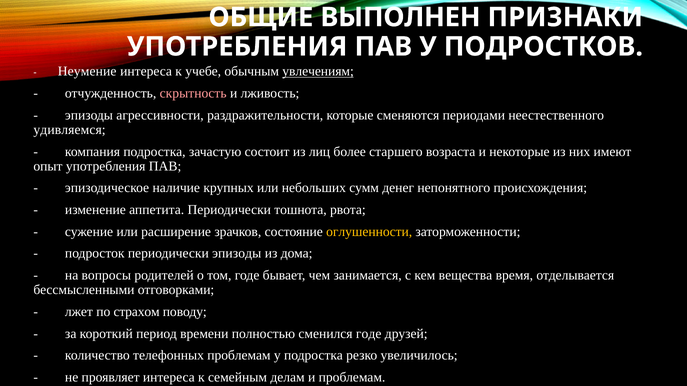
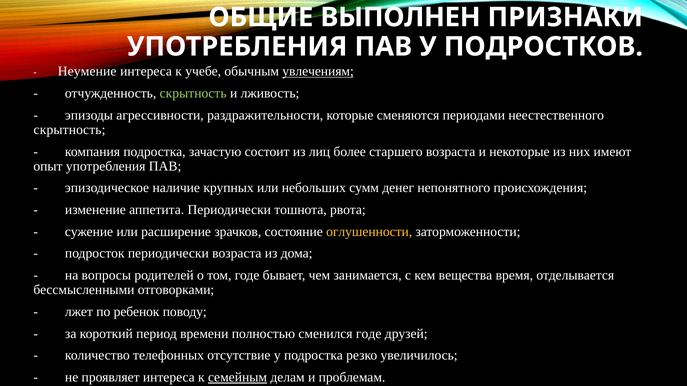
скрытность at (193, 93) colour: pink -> light green
удивляемся at (70, 130): удивляемся -> скрытность
периодически эпизоды: эпизоды -> возраста
страхом: страхом -> ребенок
телефонных проблемам: проблемам -> отсутствие
семейным underline: none -> present
